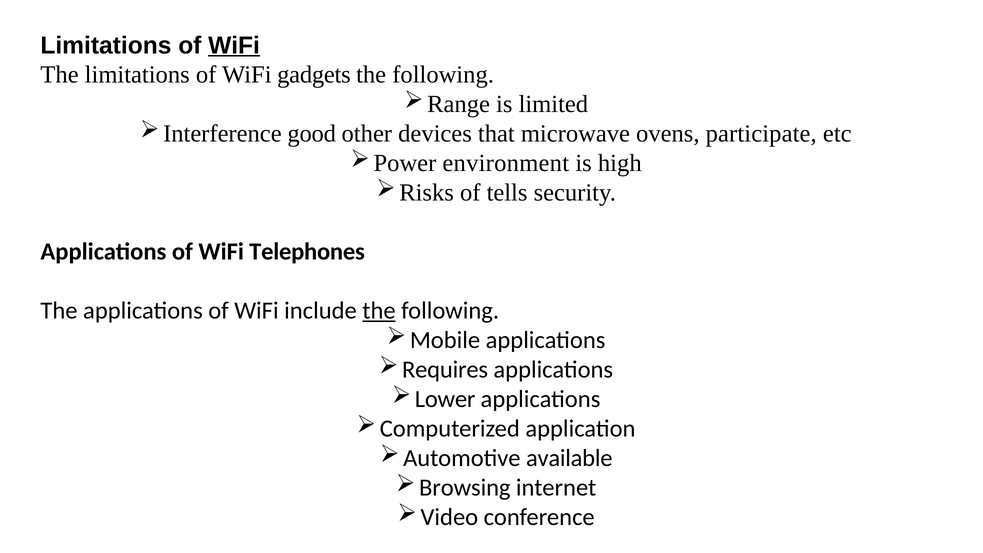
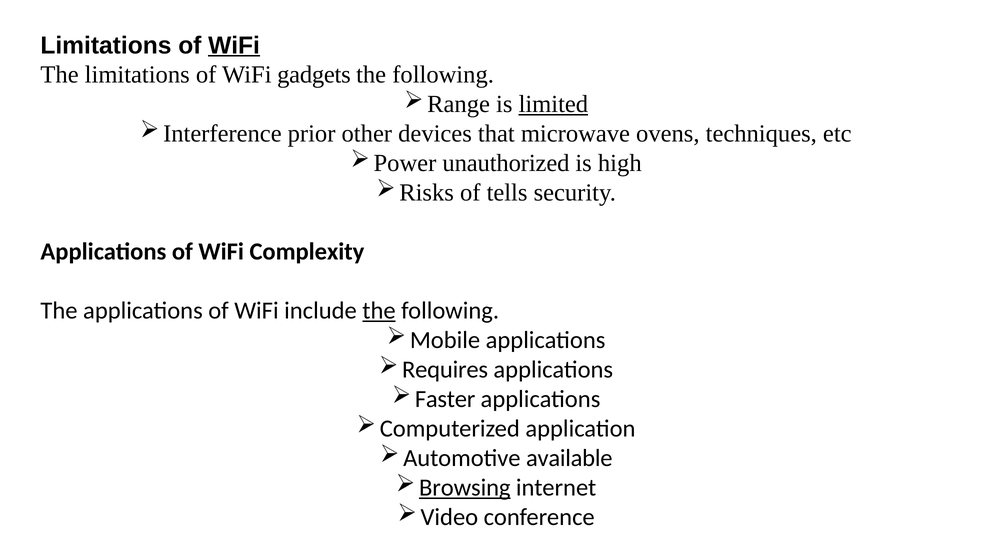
limited underline: none -> present
good: good -> prior
participate: participate -> techniques
environment: environment -> unauthorized
Telephones: Telephones -> Complexity
Lower: Lower -> Faster
Browsing underline: none -> present
